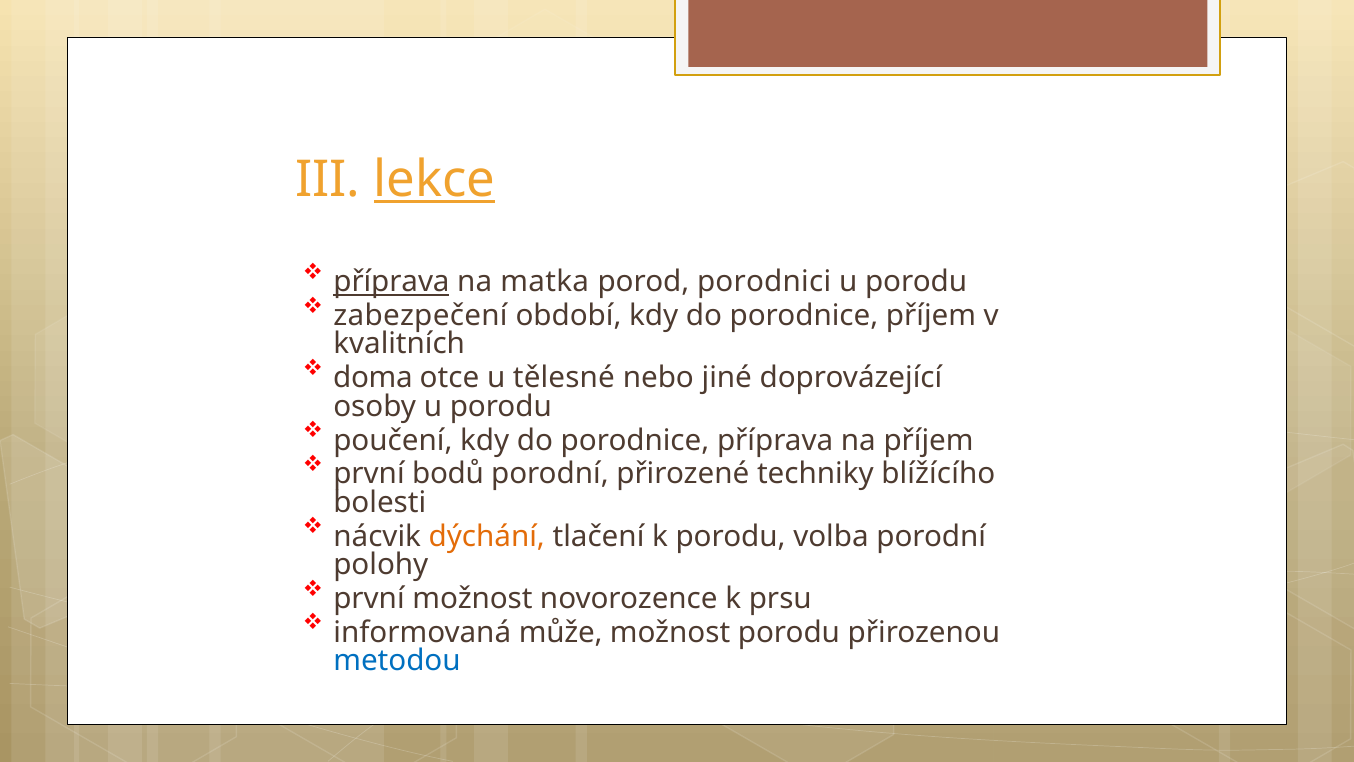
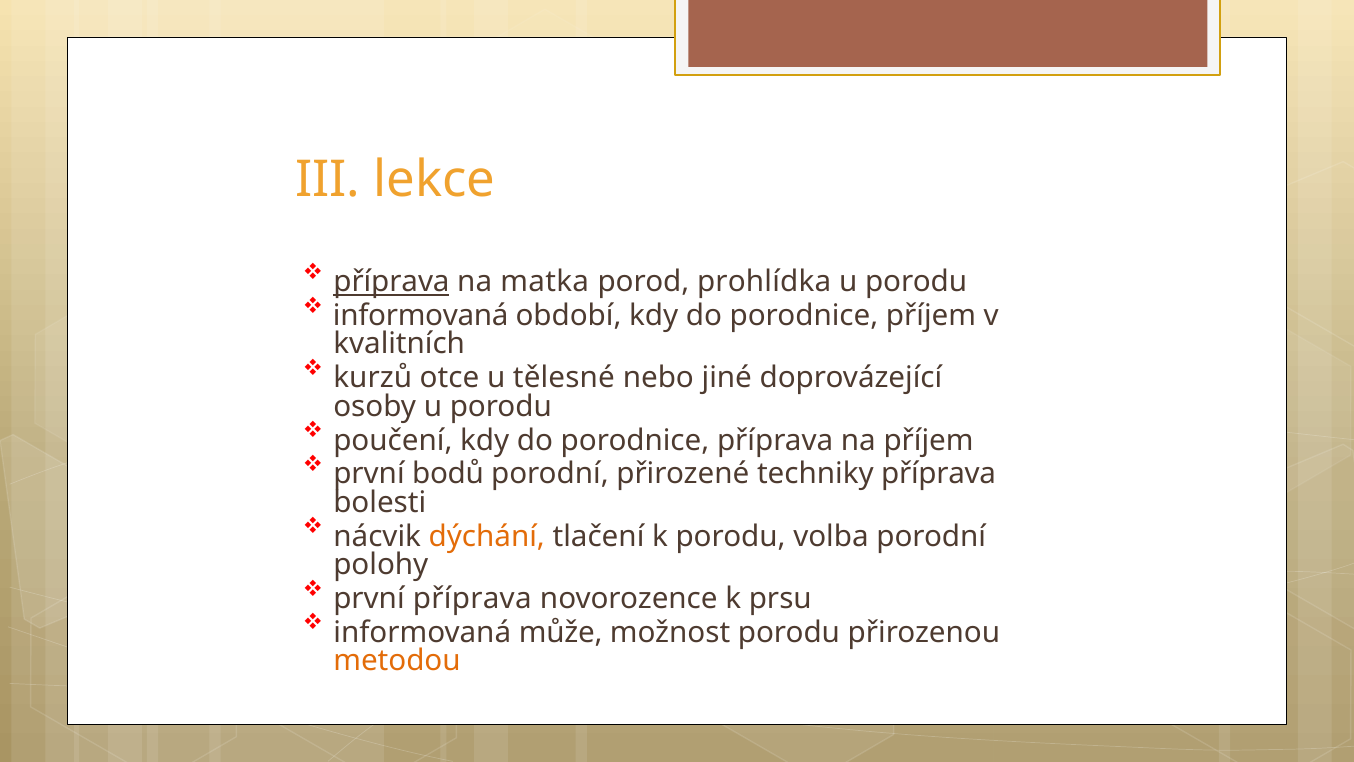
lekce underline: present -> none
porodnici: porodnici -> prohlídka
zabezpečení at (420, 316): zabezpečení -> informovaná
doma: doma -> kurzů
techniky blížícího: blížícího -> příprava
první možnost: možnost -> příprava
metodou colour: blue -> orange
